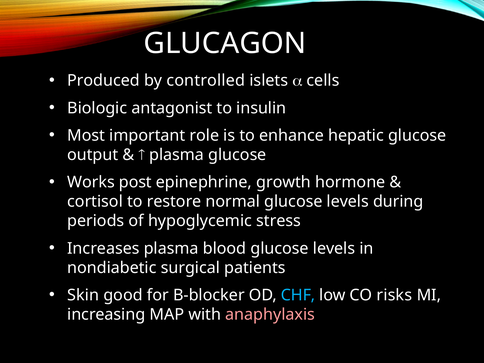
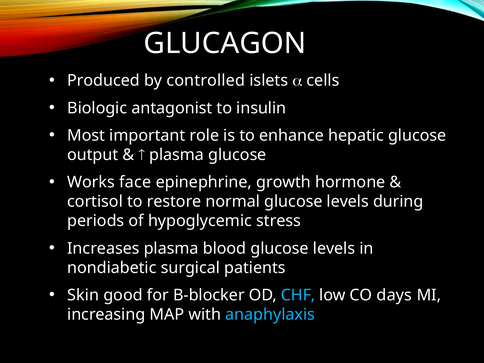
post: post -> face
risks: risks -> days
anaphylaxis colour: pink -> light blue
